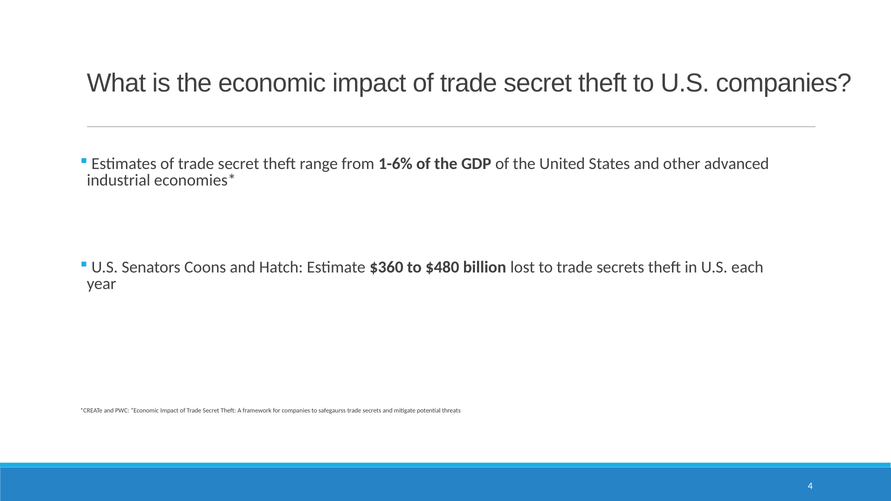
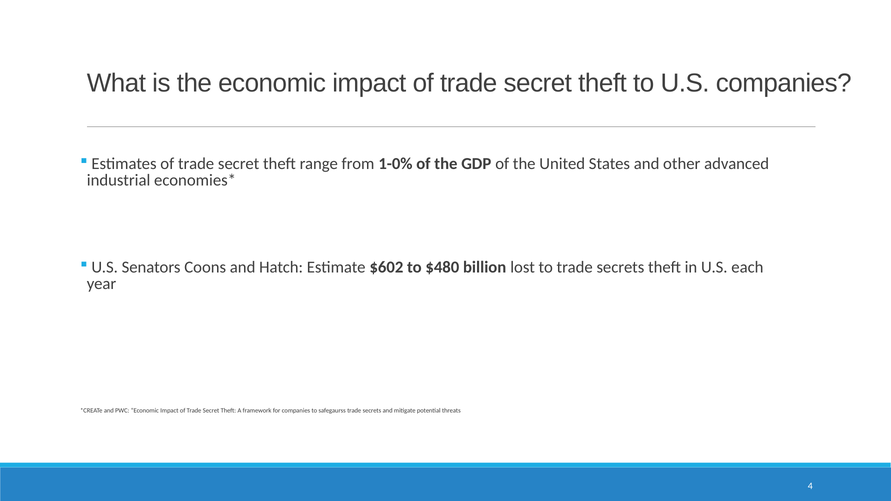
1-6%: 1-6% -> 1-0%
$360: $360 -> $602
